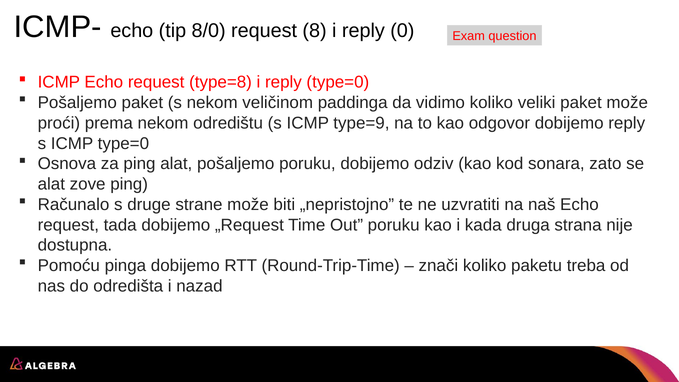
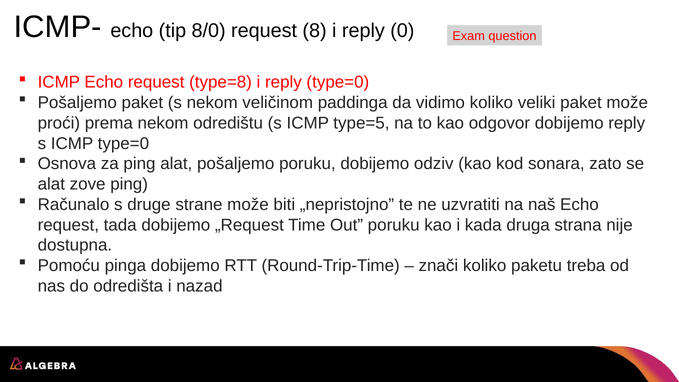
type=9: type=9 -> type=5
